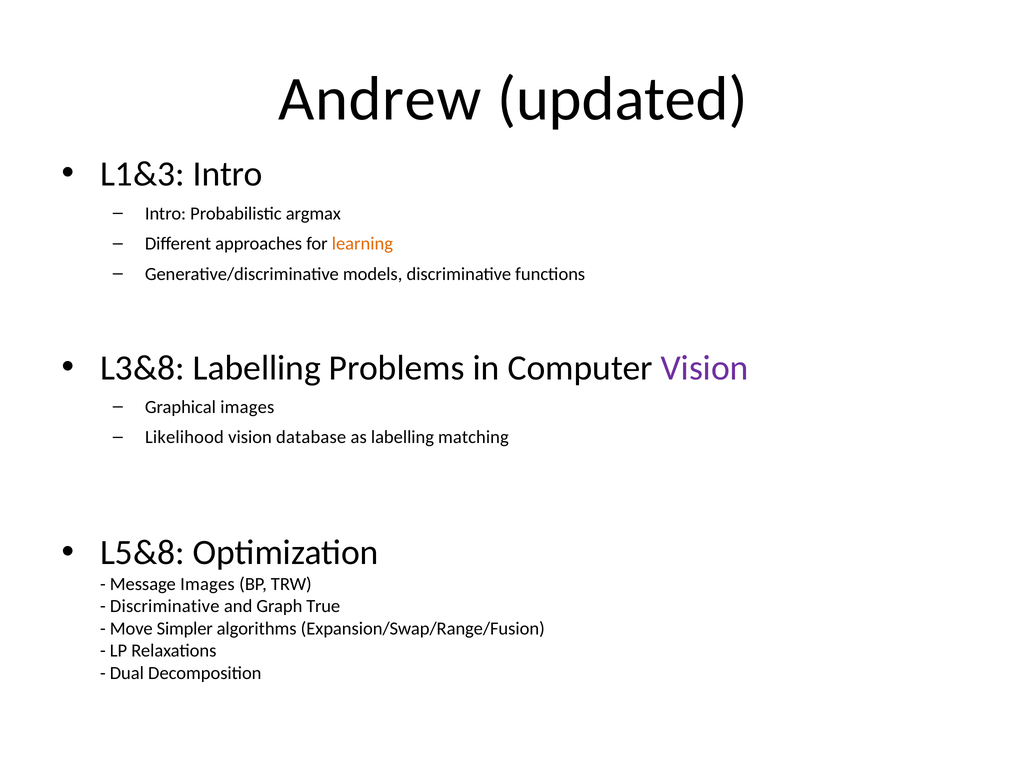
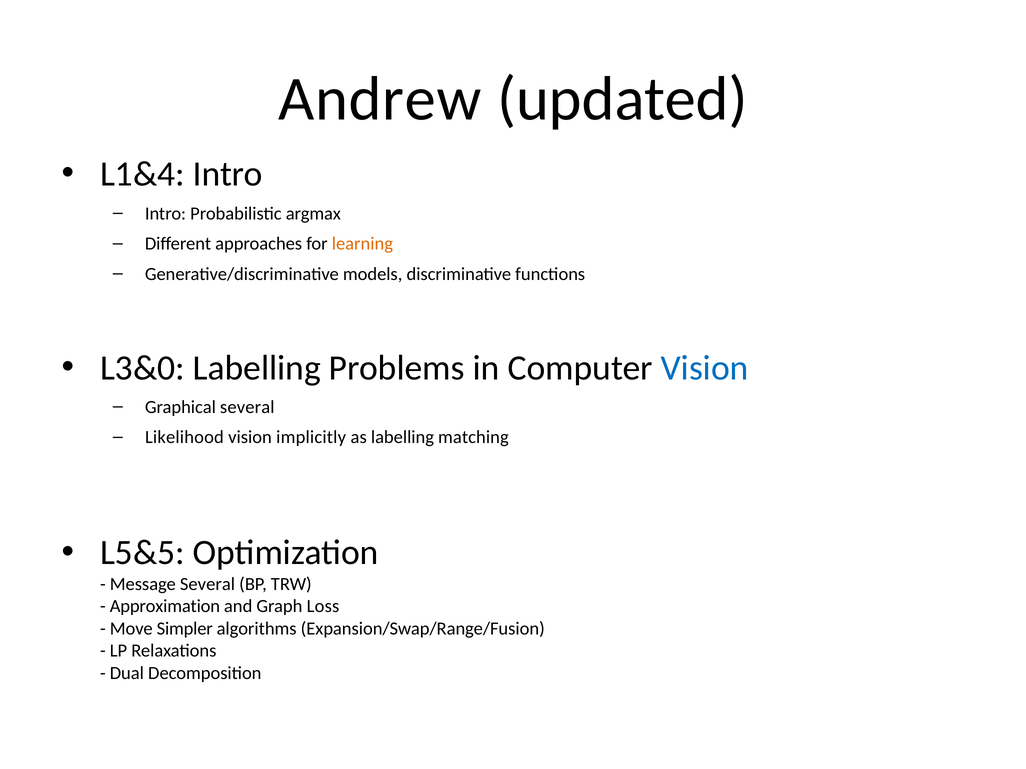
L1&3: L1&3 -> L1&4
L3&8: L3&8 -> L3&0
Vision at (705, 368) colour: purple -> blue
Graphical images: images -> several
database: database -> implicitly
L5&8: L5&8 -> L5&5
Message Images: Images -> Several
Discriminative at (165, 607): Discriminative -> Approximation
True: True -> Loss
